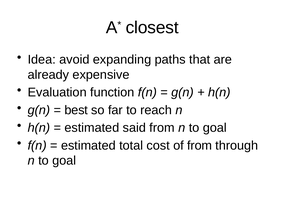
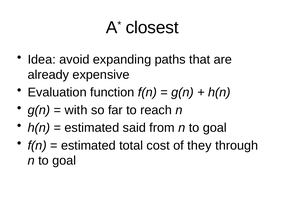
best: best -> with
of from: from -> they
